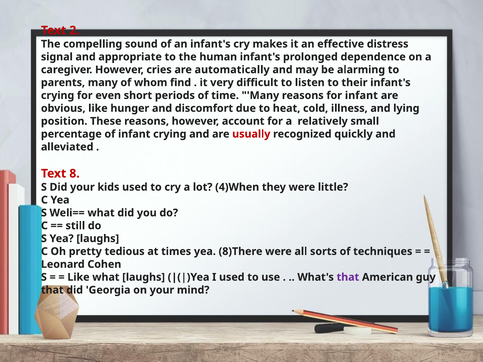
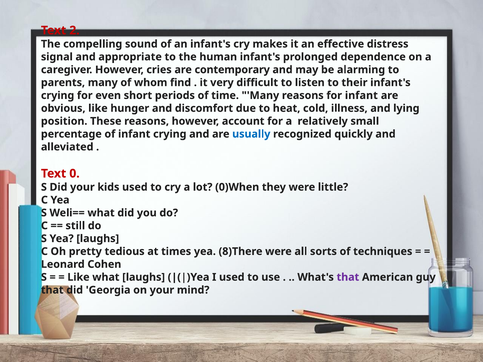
automatically: automatically -> contemporary
usually colour: red -> blue
8: 8 -> 0
4)When: 4)When -> 0)When
